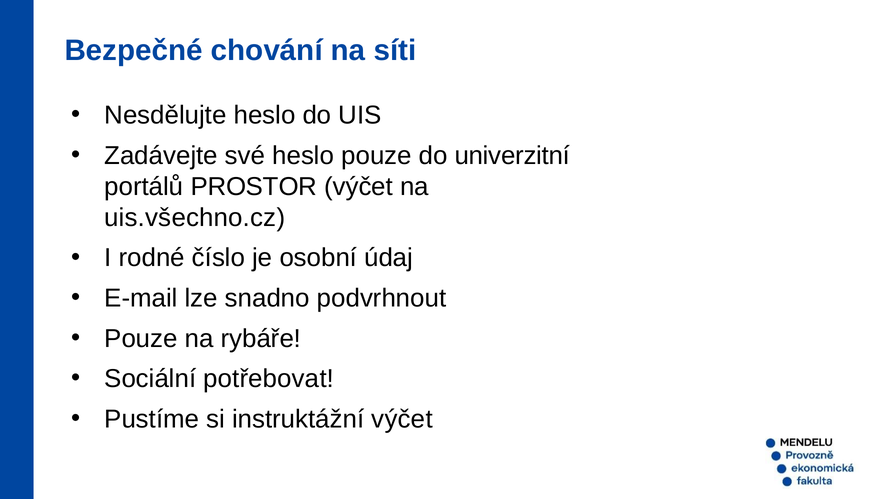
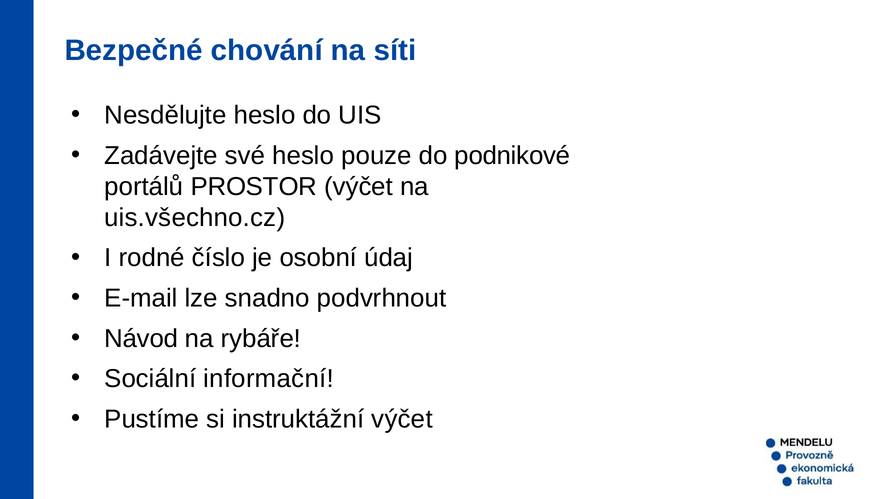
univerzitní: univerzitní -> podnikové
Pouze at (141, 339): Pouze -> Návod
potřebovat: potřebovat -> informační
